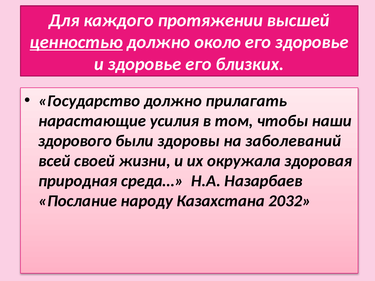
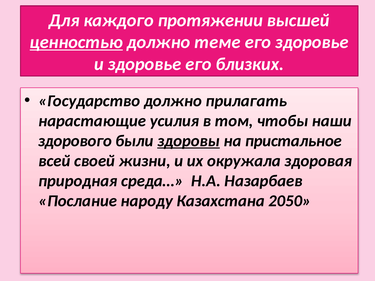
около: около -> теме
здоровы underline: none -> present
заболеваний: заболеваний -> пристальное
2032: 2032 -> 2050
